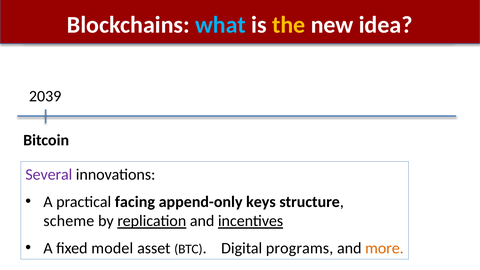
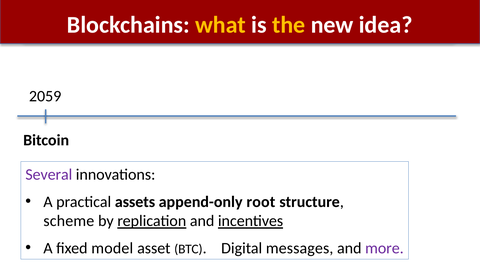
what colour: light blue -> yellow
2039: 2039 -> 2059
facing: facing -> assets
keys: keys -> root
programs: programs -> messages
more colour: orange -> purple
